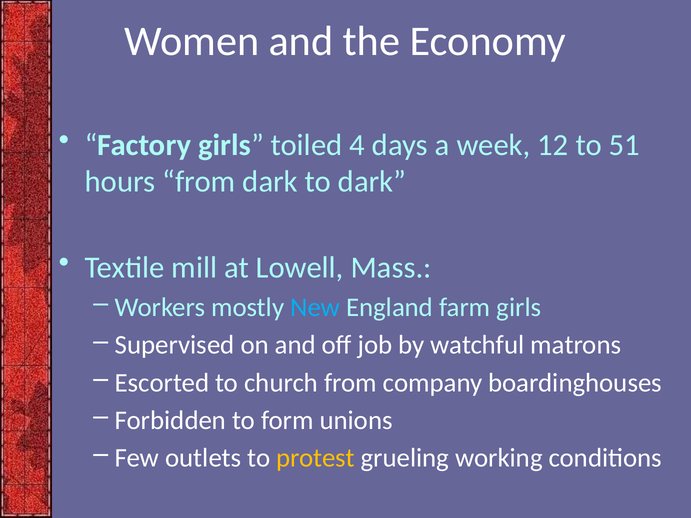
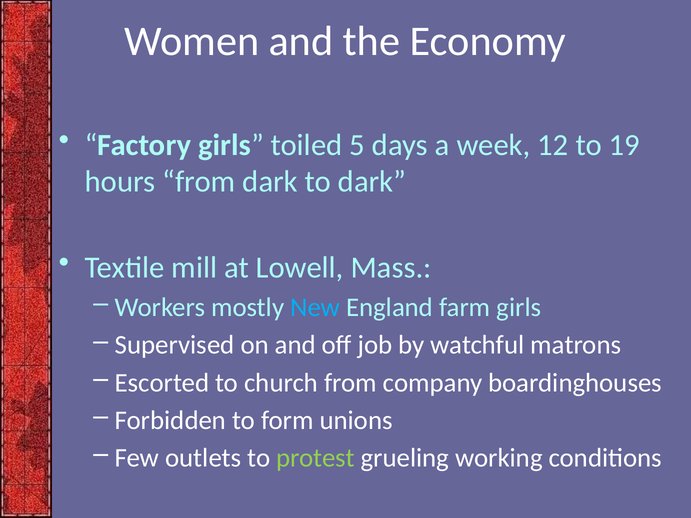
4: 4 -> 5
51: 51 -> 19
protest colour: yellow -> light green
